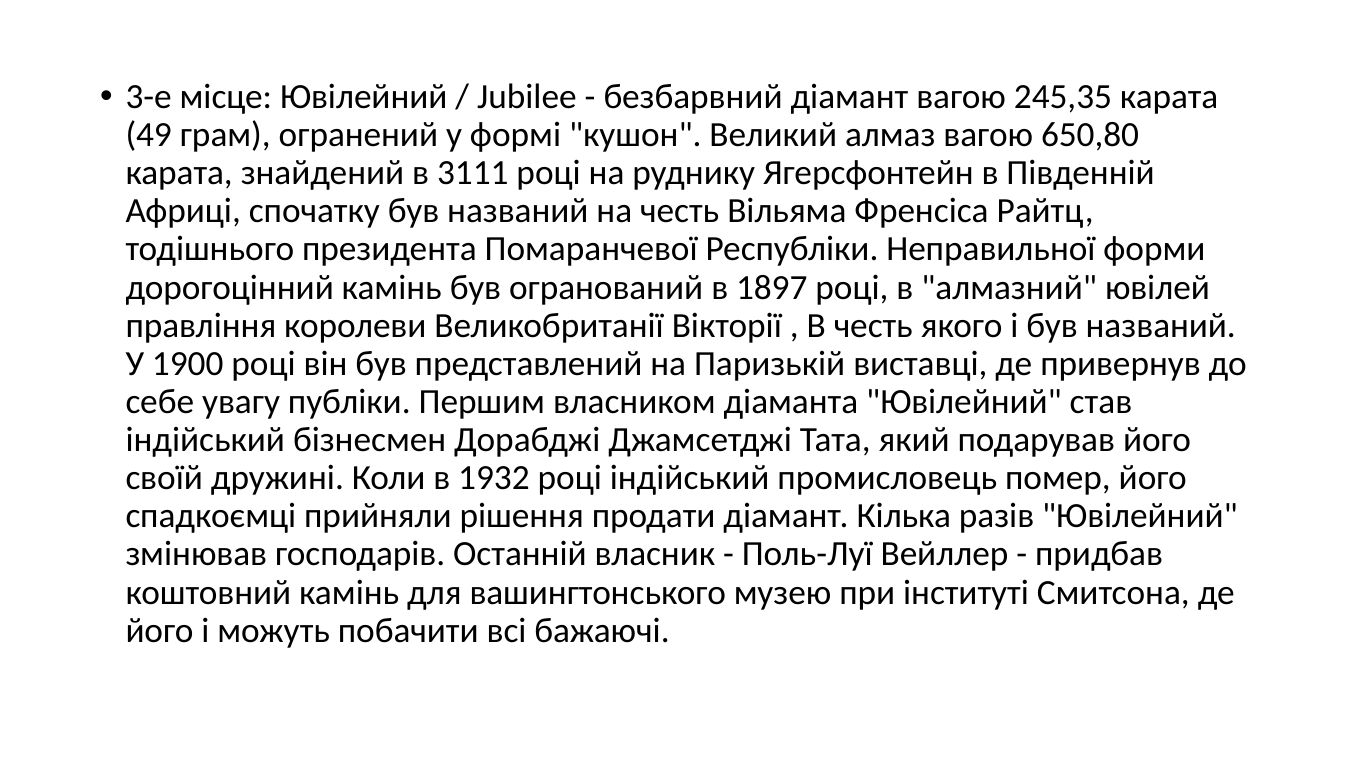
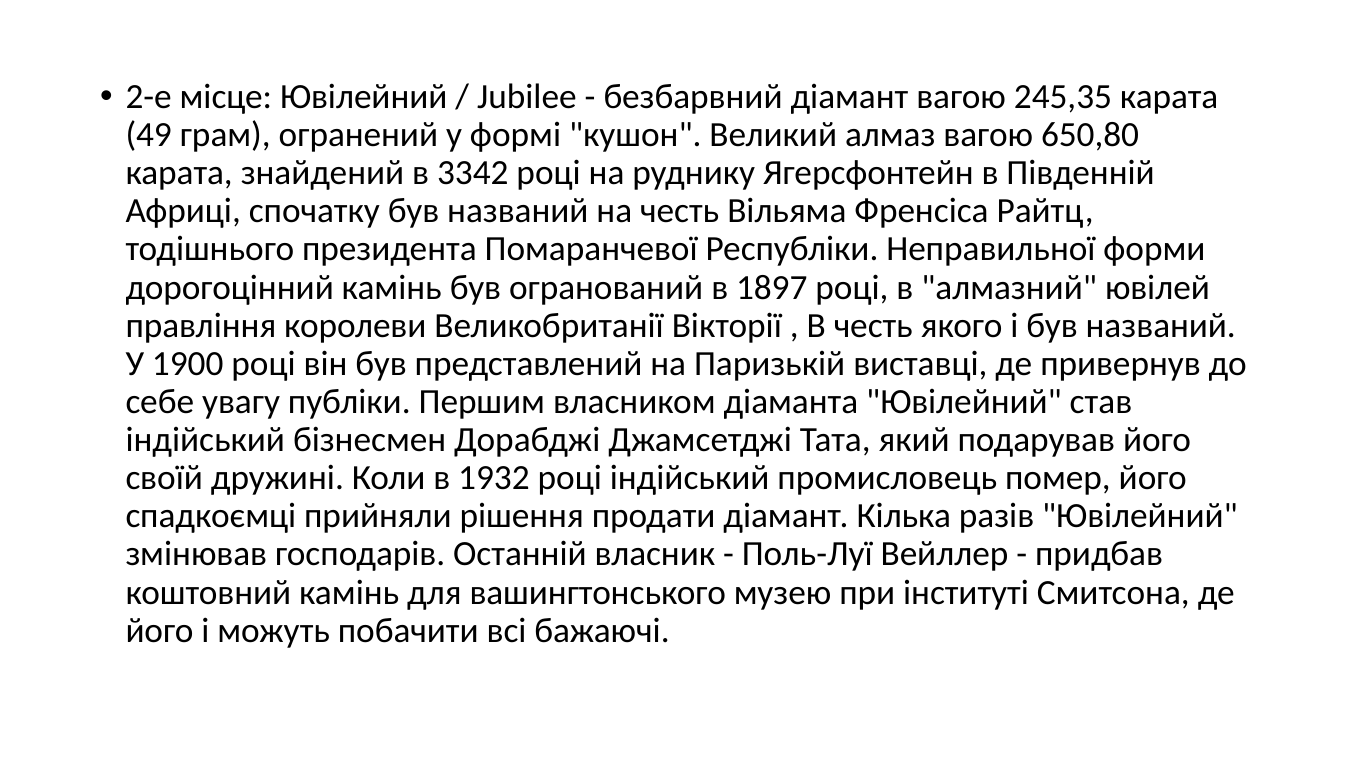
3-е: 3-е -> 2-е
3111: 3111 -> 3342
